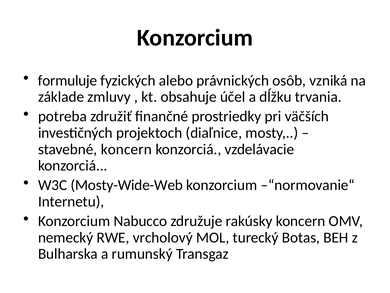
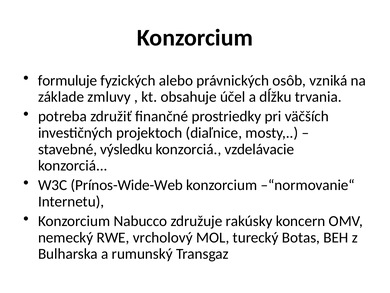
stavebné koncern: koncern -> výsledku
Mosty-Wide-Web: Mosty-Wide-Web -> Prínos-Wide-Web
